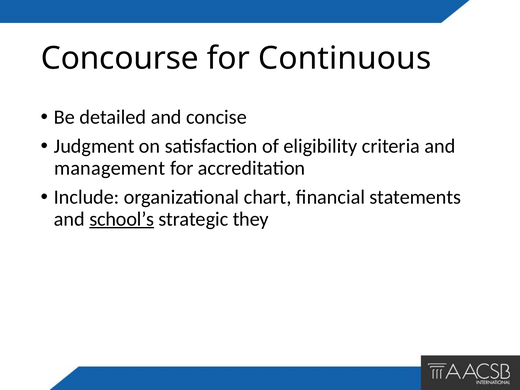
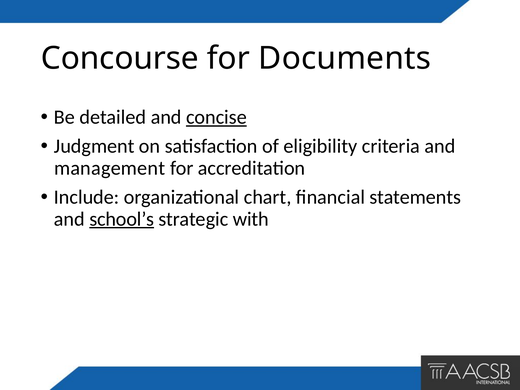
Continuous: Continuous -> Documents
concise underline: none -> present
they: they -> with
